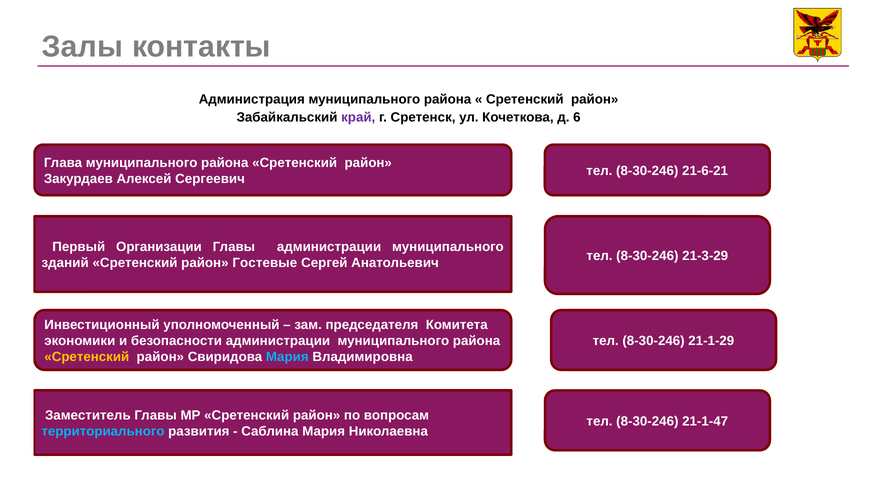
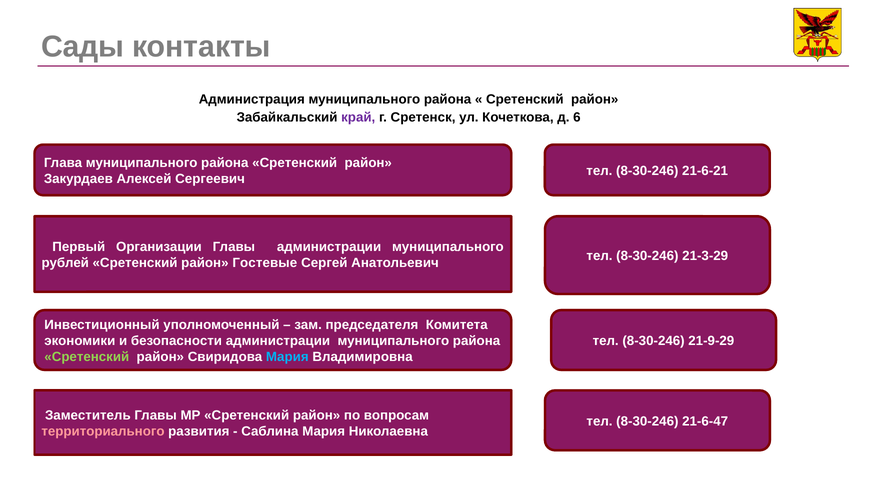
Залы: Залы -> Сады
зданий: зданий -> рублей
21-1-29: 21-1-29 -> 21-9-29
Сретенский at (87, 357) colour: yellow -> light green
21-1-47: 21-1-47 -> 21-6-47
территориального colour: light blue -> pink
